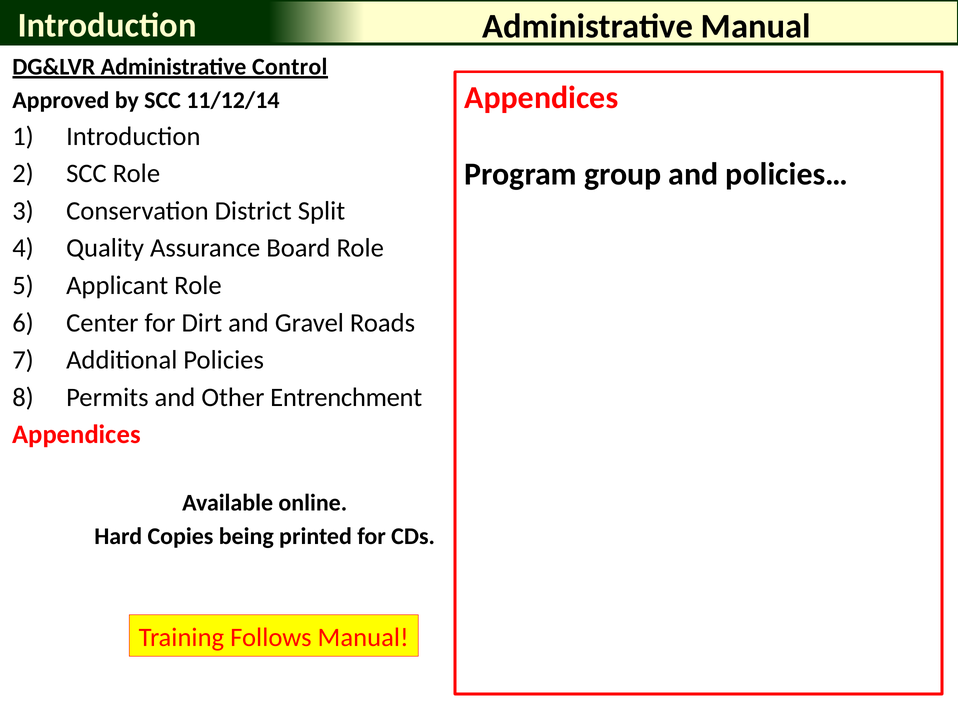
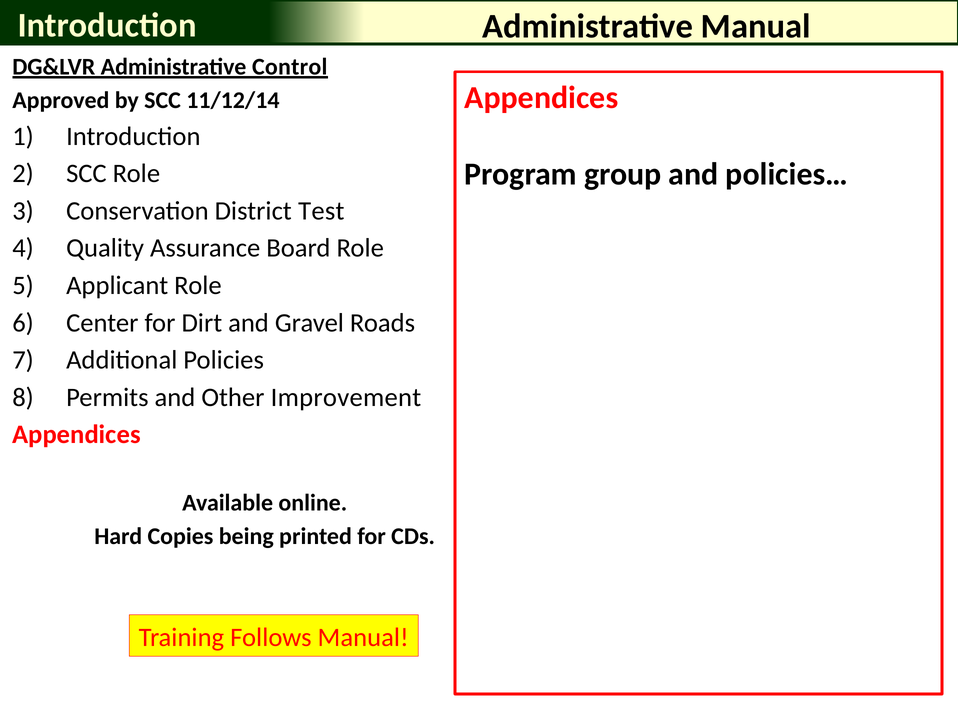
Split: Split -> Test
Entrenchment: Entrenchment -> Improvement
